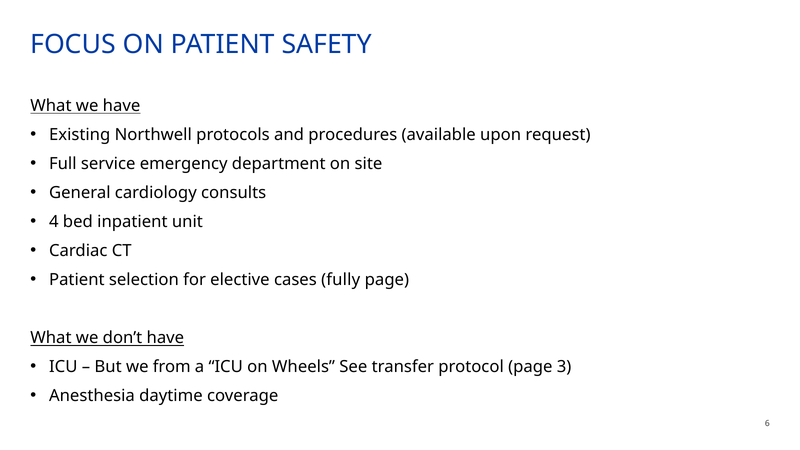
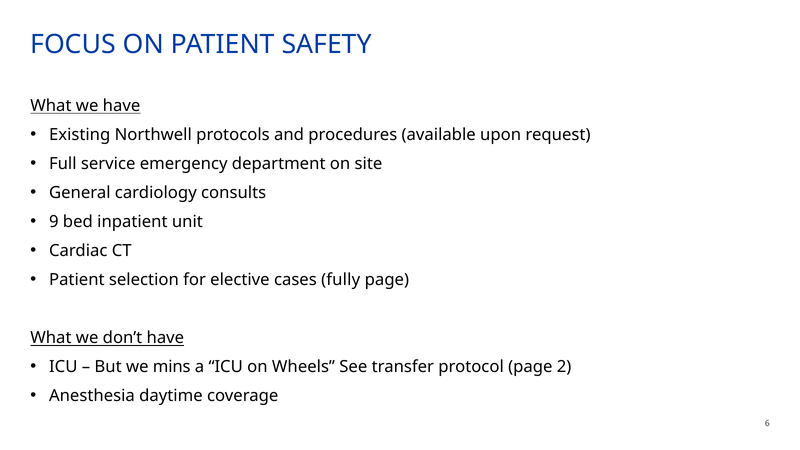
4: 4 -> 9
from: from -> mins
3: 3 -> 2
